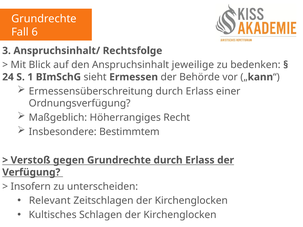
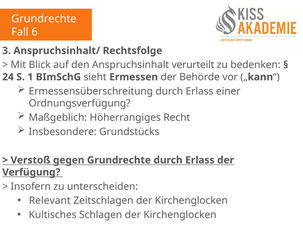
jeweilige: jeweilige -> verurteilt
Bestimmtem: Bestimmtem -> Grundstücks
